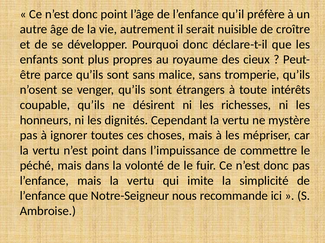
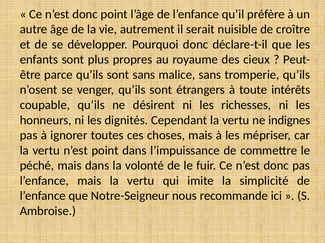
mystère: mystère -> indignes
